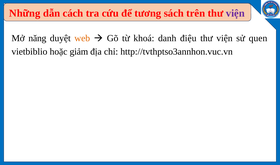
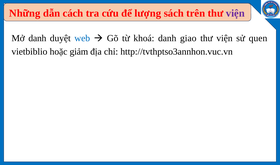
tương: tương -> lượng
Mở năng: năng -> danh
web colour: orange -> blue
điệu: điệu -> giao
